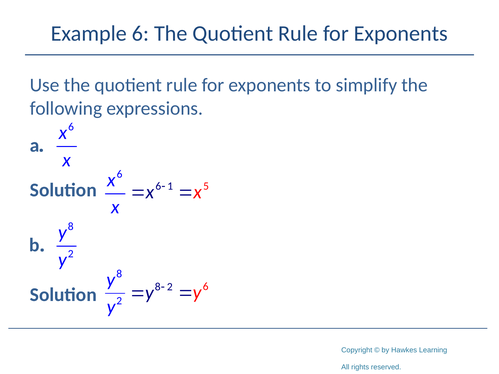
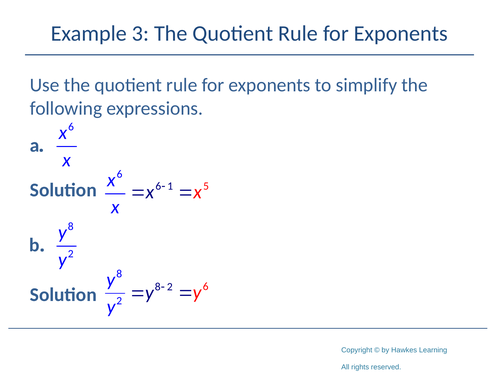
Example 6: 6 -> 3
